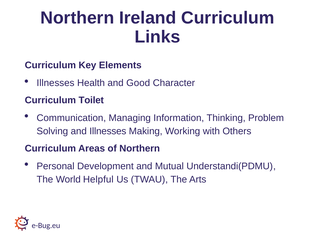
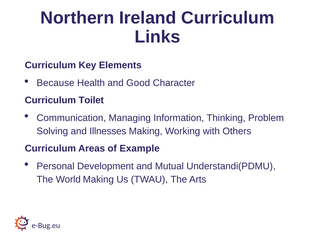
Illnesses at (56, 83): Illnesses -> Because
of Northern: Northern -> Example
World Helpful: Helpful -> Making
